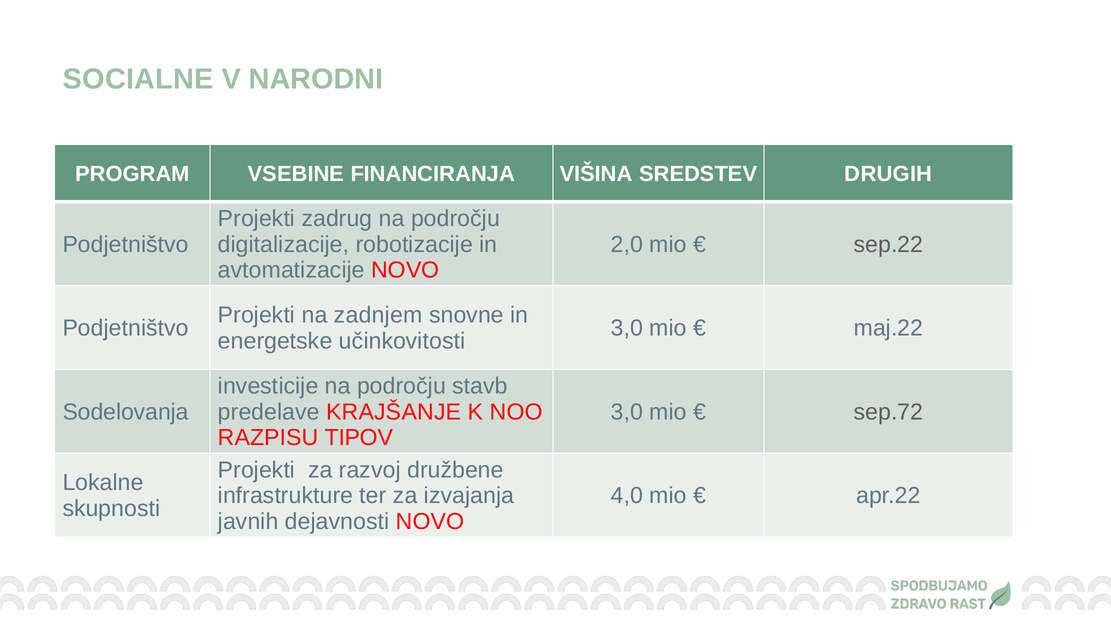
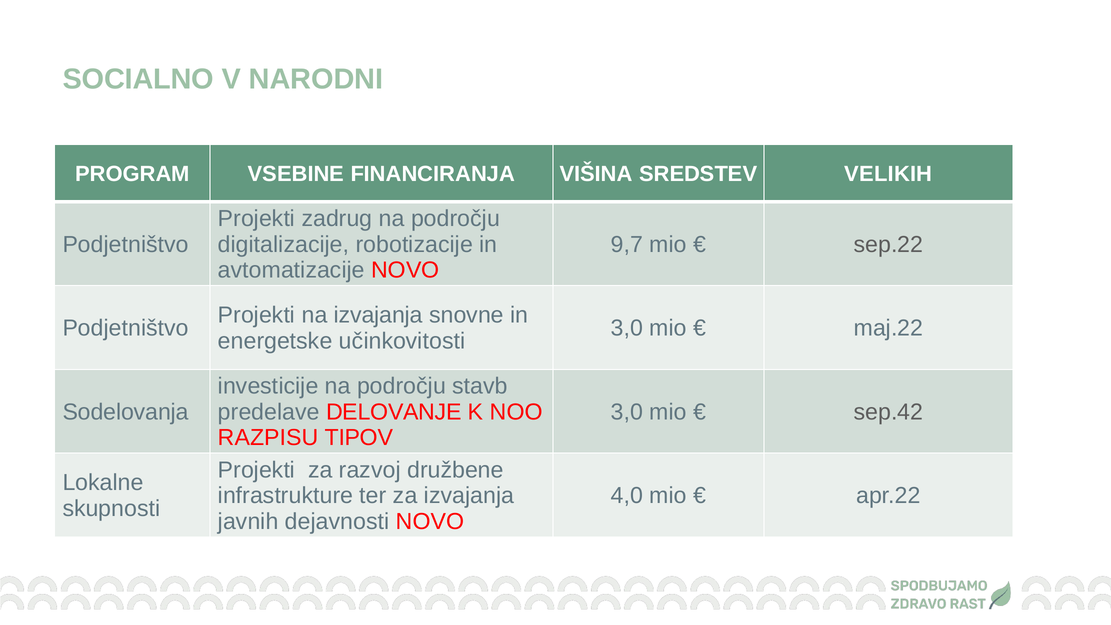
SOCIALNE: SOCIALNE -> SOCIALNO
DRUGIH: DRUGIH -> VELIKIH
2,0: 2,0 -> 9,7
na zadnjem: zadnjem -> izvajanja
KRAJŠANJE: KRAJŠANJE -> DELOVANJE
sep.72: sep.72 -> sep.42
